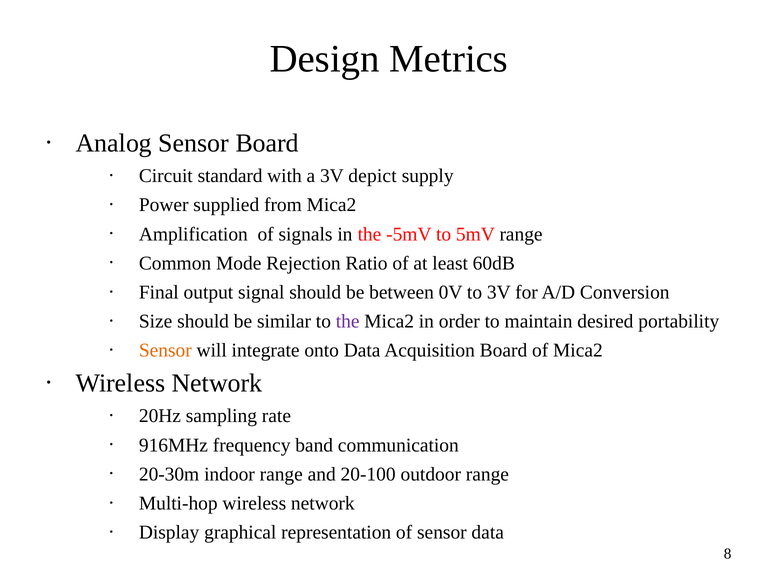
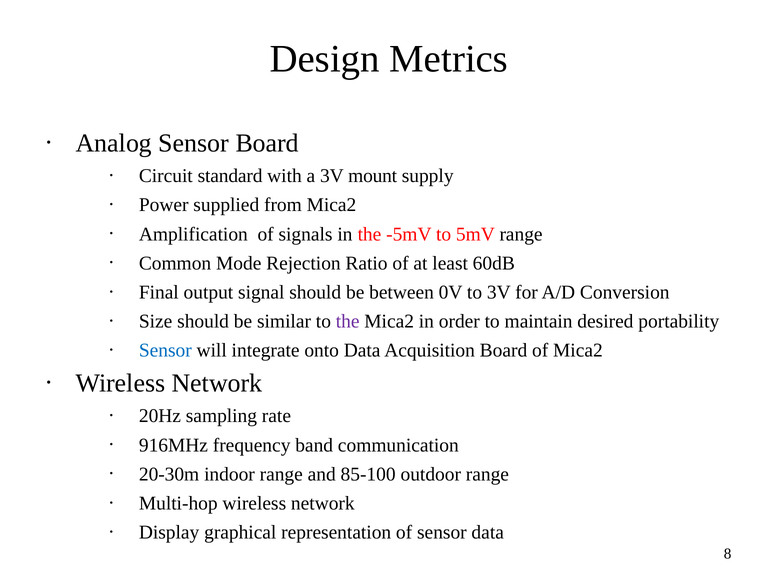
depict: depict -> mount
Sensor at (165, 350) colour: orange -> blue
20-100: 20-100 -> 85-100
